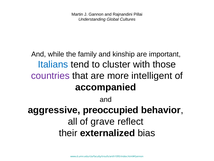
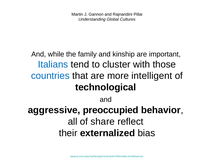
countries colour: purple -> blue
accompanied: accompanied -> technological
grave: grave -> share
